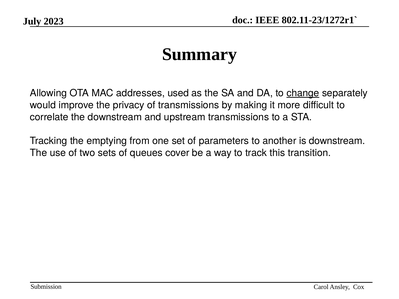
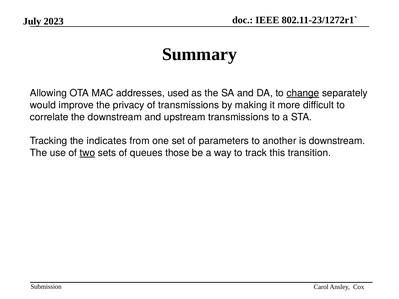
emptying: emptying -> indicates
two underline: none -> present
cover: cover -> those
